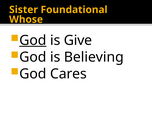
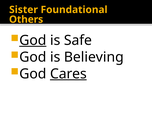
Whose: Whose -> Others
Give: Give -> Safe
Cares underline: none -> present
